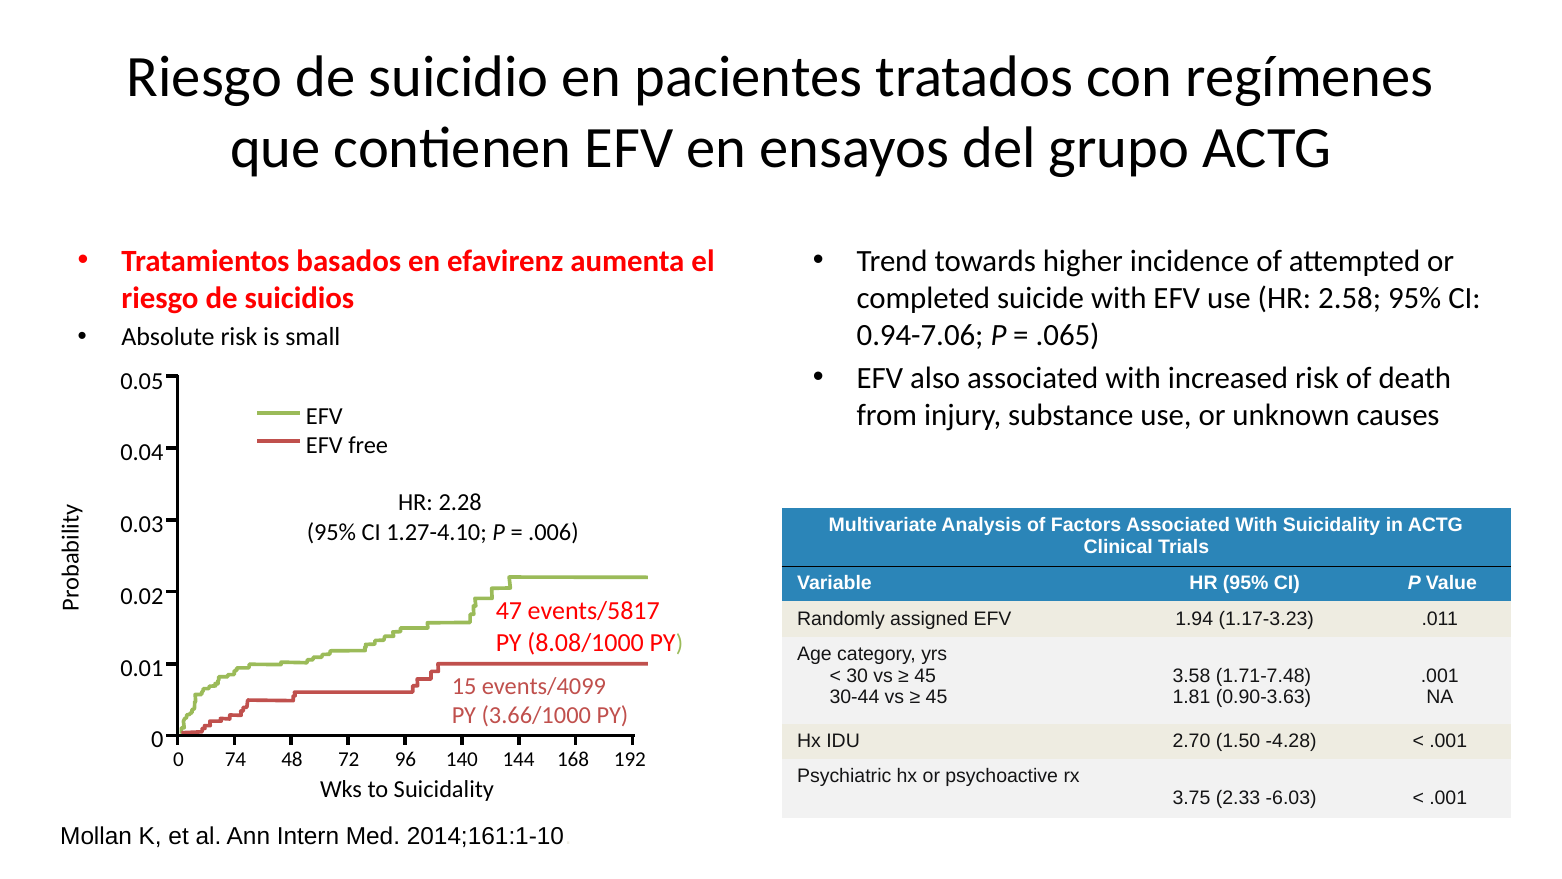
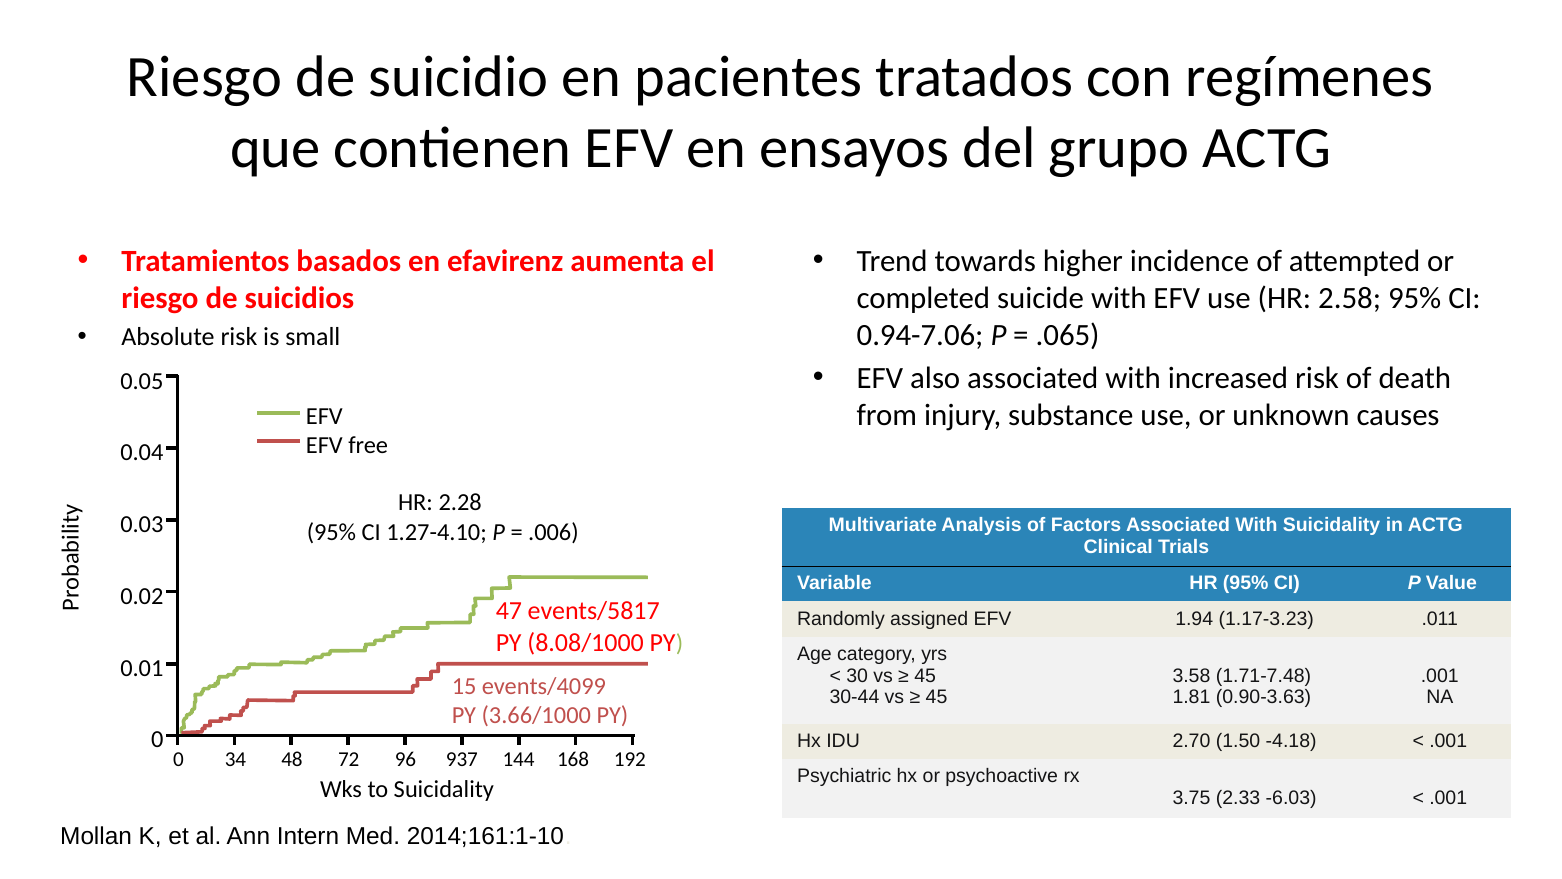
-4.28: -4.28 -> -4.18
74: 74 -> 34
140: 140 -> 937
